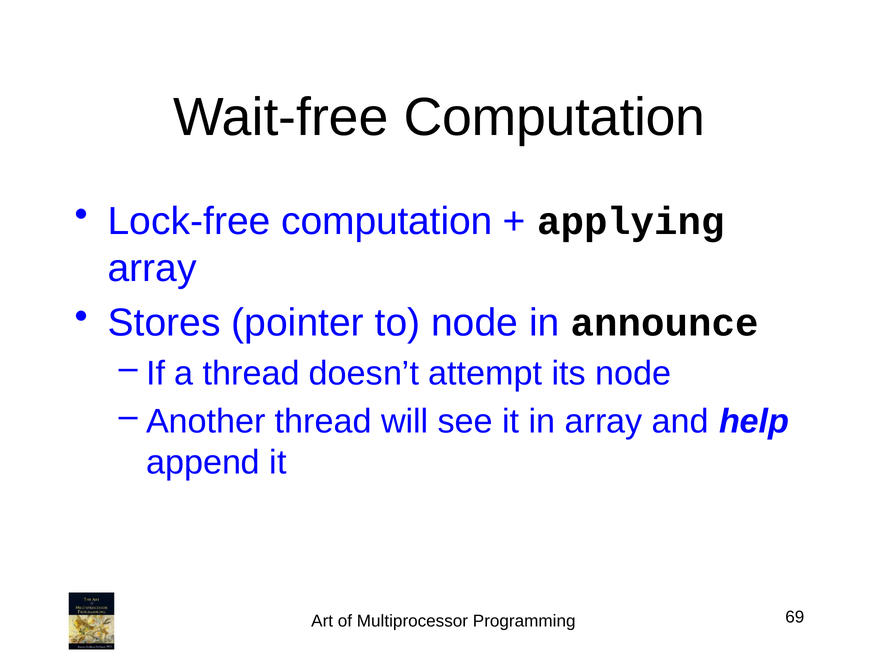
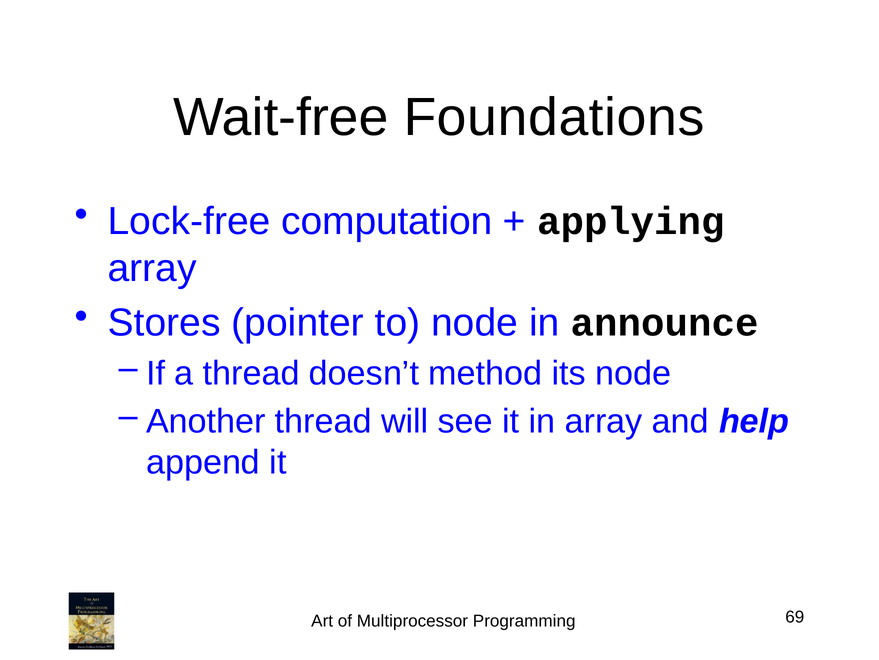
Wait-free Computation: Computation -> Foundations
attempt: attempt -> method
